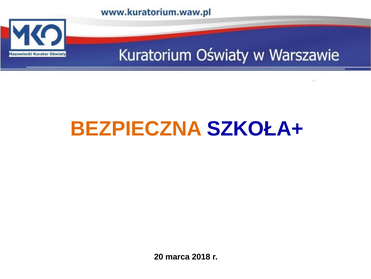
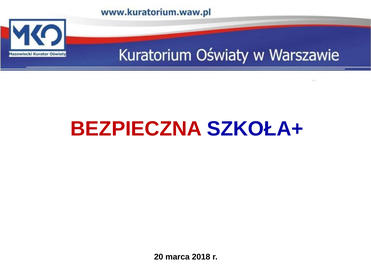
BEZPIECZNA colour: orange -> red
